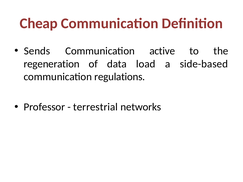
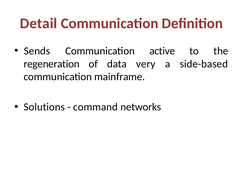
Cheap: Cheap -> Detail
load: load -> very
regulations: regulations -> mainframe
Professor: Professor -> Solutions
terrestrial: terrestrial -> command
